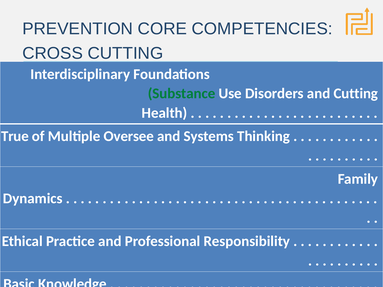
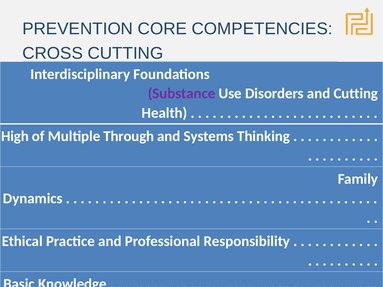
Substance colour: green -> purple
True: True -> High
Oversee: Oversee -> Through
